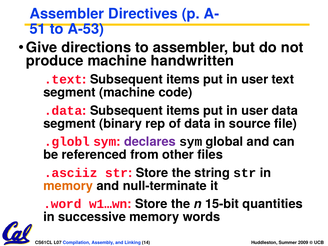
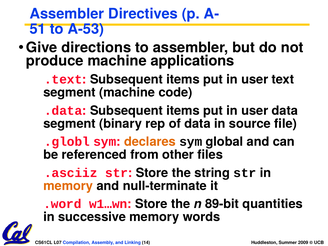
handwritten: handwritten -> applications
declares colour: purple -> orange
15-bit: 15-bit -> 89-bit
